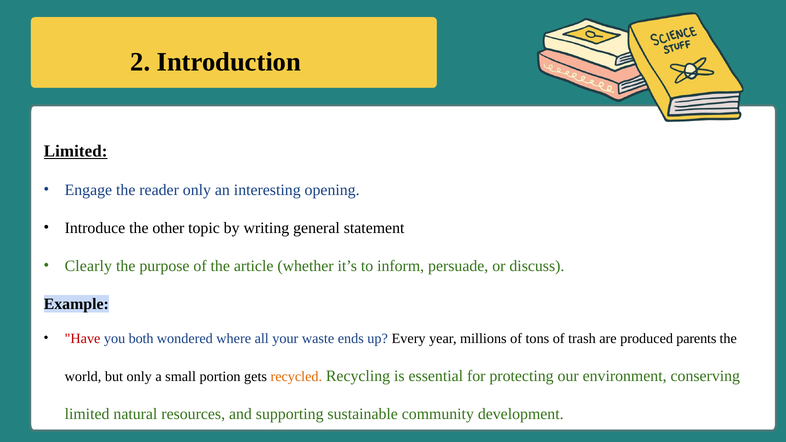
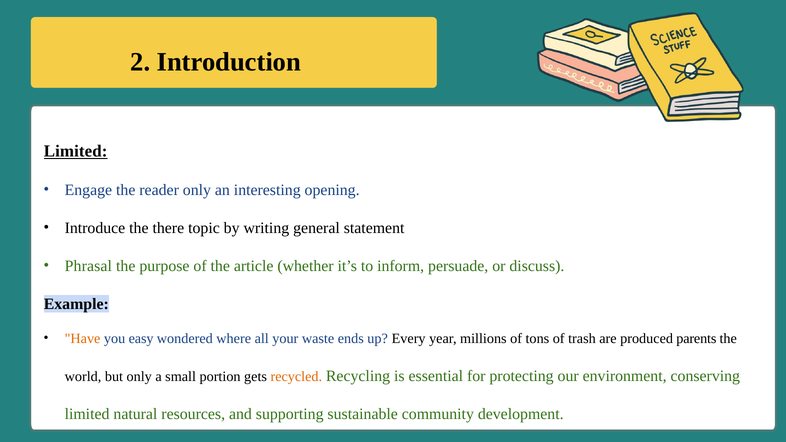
other: other -> there
Clearly: Clearly -> Phrasal
Have colour: red -> orange
both: both -> easy
